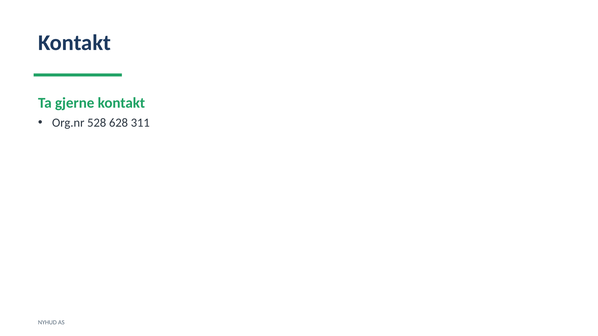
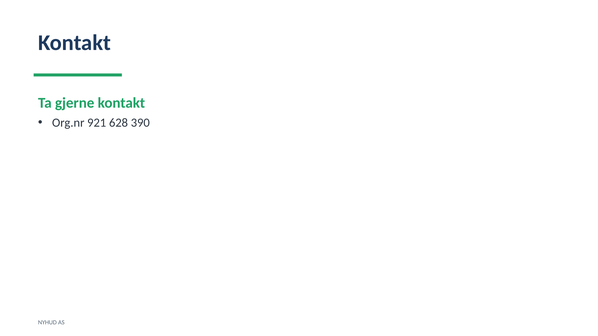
528: 528 -> 921
311: 311 -> 390
